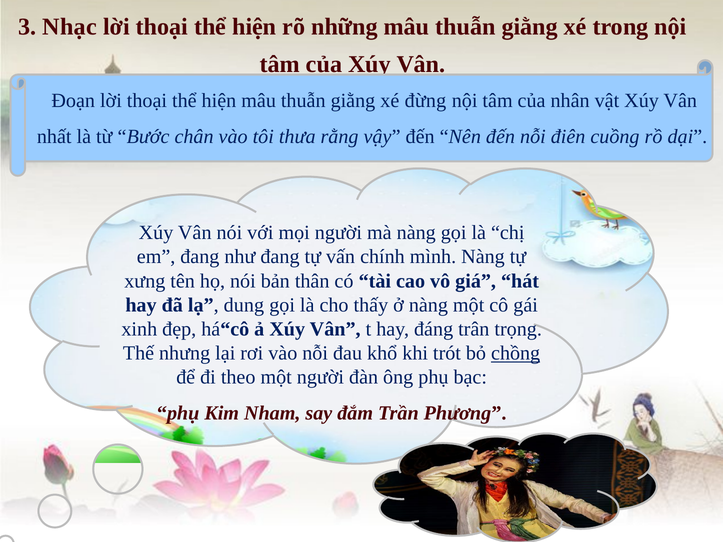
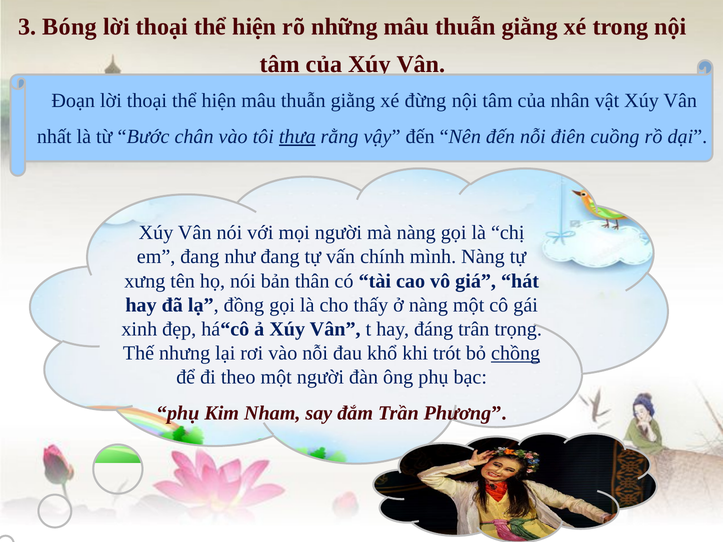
Nhạc: Nhạc -> Bóng
thưa underline: none -> present
dung: dung -> đồng
